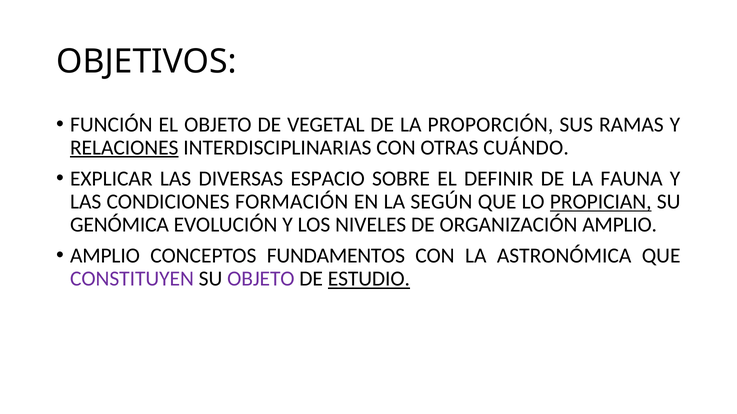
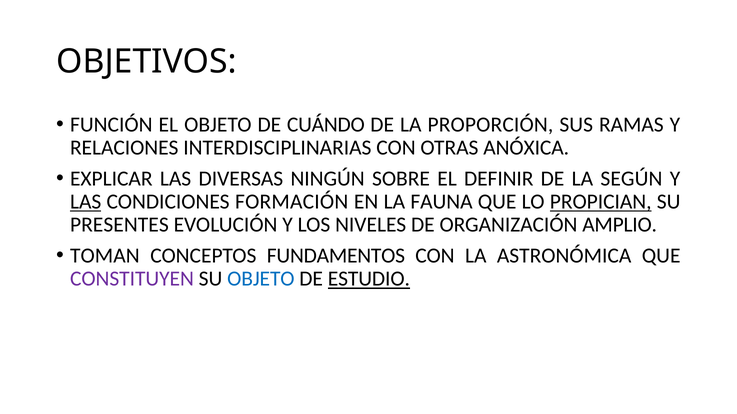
VEGETAL: VEGETAL -> CUÁNDO
RELACIONES underline: present -> none
CUÁNDO: CUÁNDO -> ANÓXICA
ESPACIO: ESPACIO -> NINGÚN
FAUNA: FAUNA -> SEGÚN
LAS at (86, 202) underline: none -> present
SEGÚN: SEGÚN -> FAUNA
GENÓMICA: GENÓMICA -> PRESENTES
AMPLIO at (105, 256): AMPLIO -> TOMAN
OBJETO at (261, 279) colour: purple -> blue
